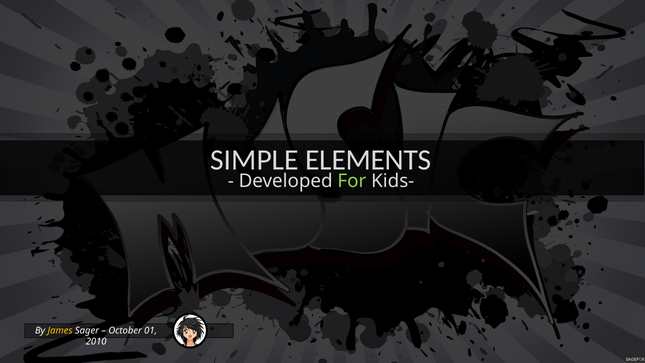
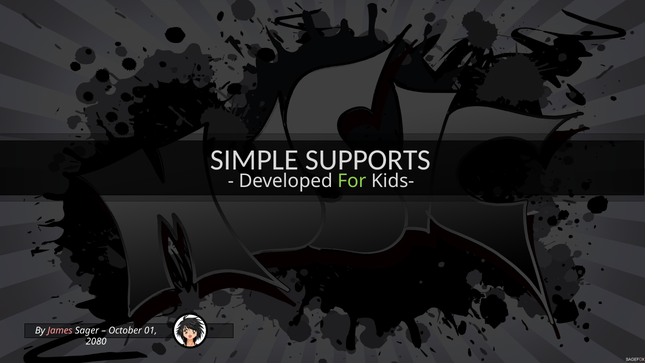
ELEMENTS: ELEMENTS -> SUPPORTS
James colour: yellow -> pink
2010: 2010 -> 2080
